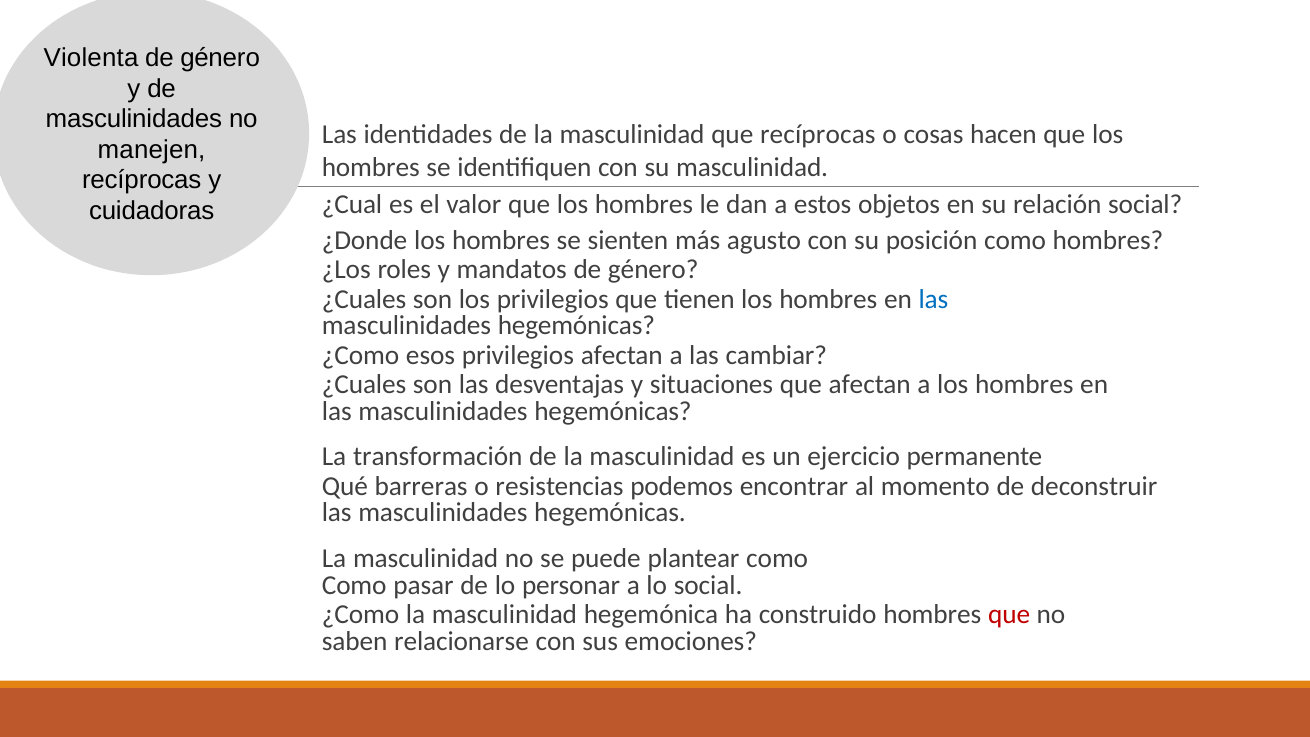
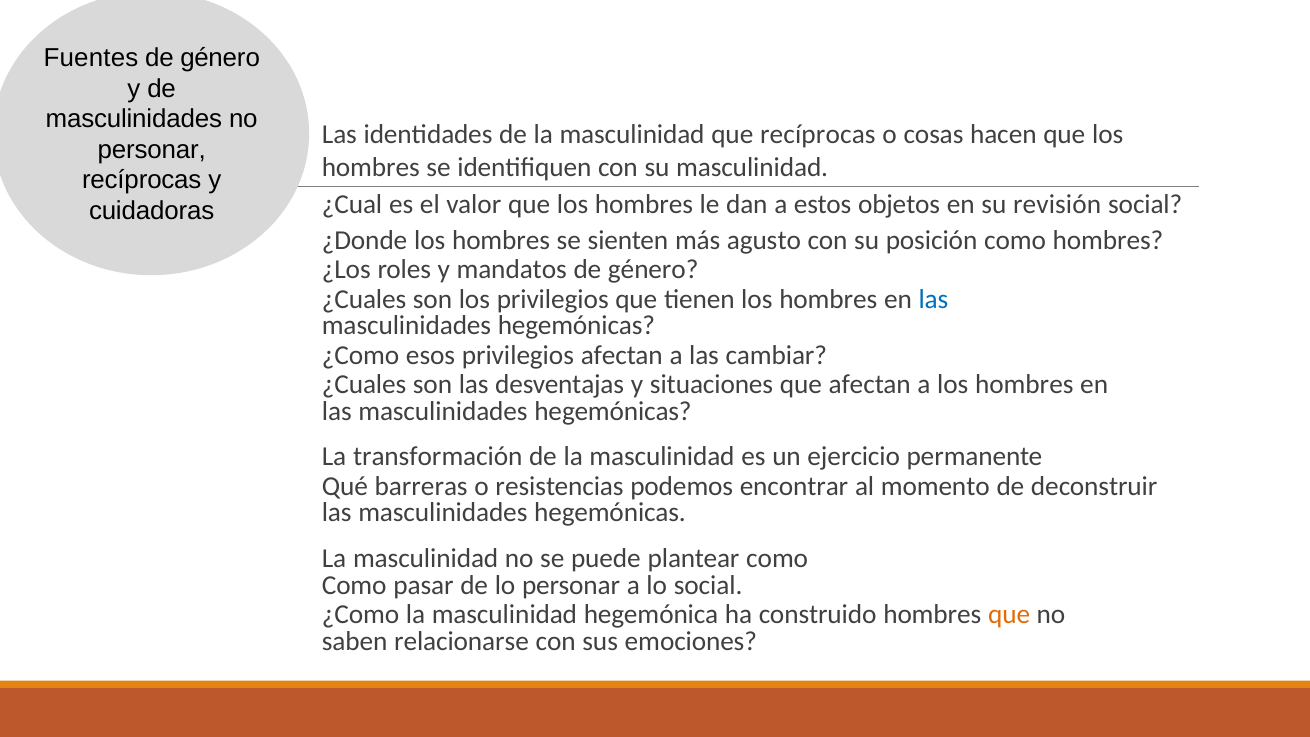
Violenta: Violenta -> Fuentes
manejen at (152, 150): manejen -> personar
relación: relación -> revisión
que at (1009, 615) colour: red -> orange
